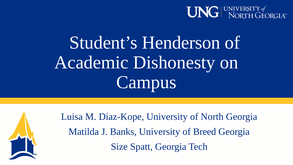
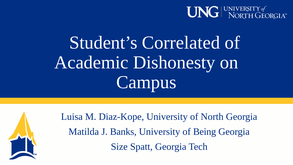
Henderson: Henderson -> Correlated
Breed: Breed -> Being
